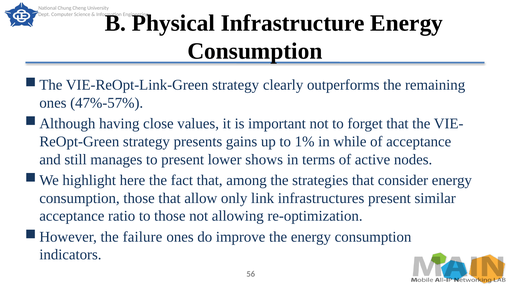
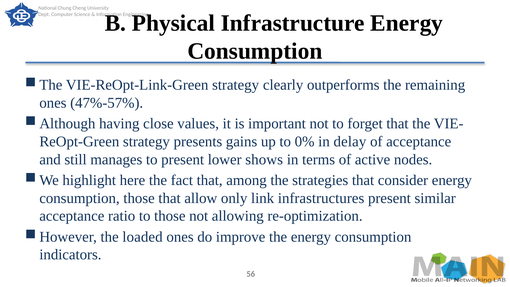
1%: 1% -> 0%
while: while -> delay
failure: failure -> loaded
